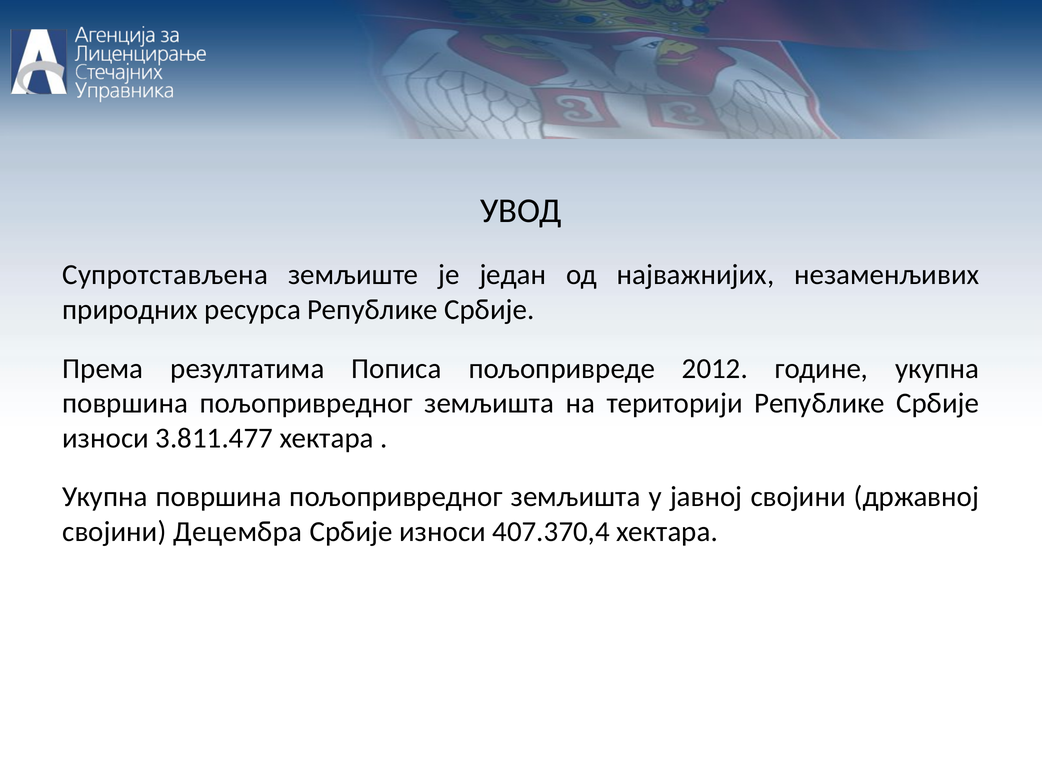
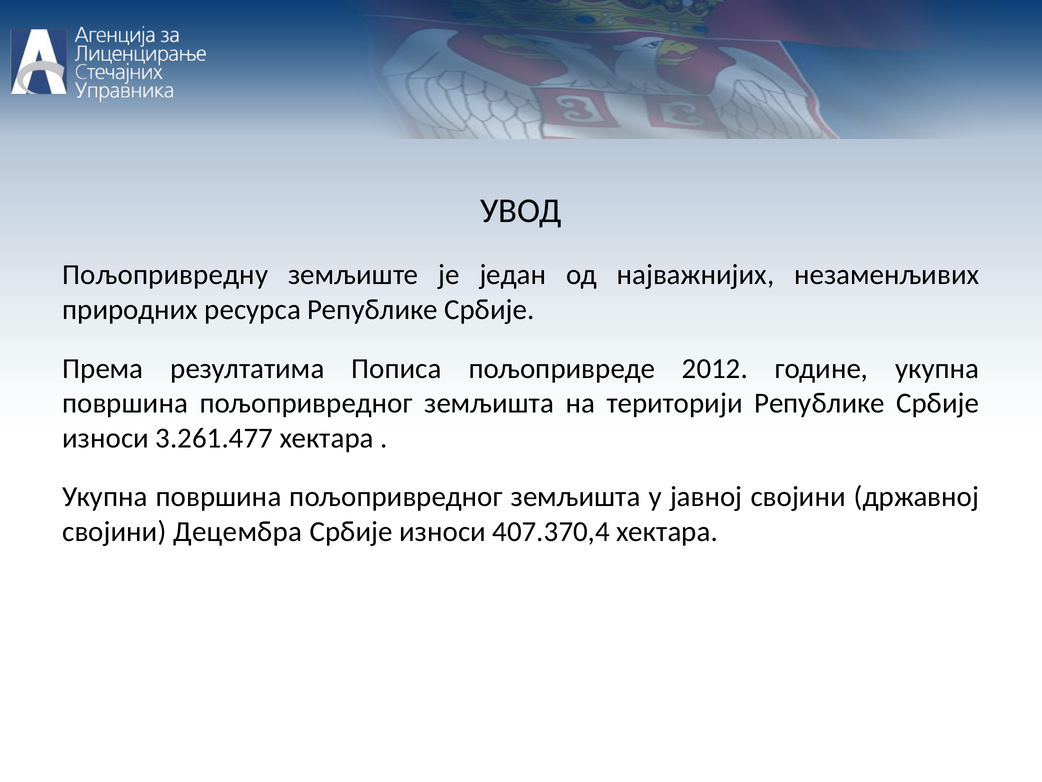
Супротстављена: Супротстављена -> Пољопривредну
3.811.477: 3.811.477 -> 3.261.477
